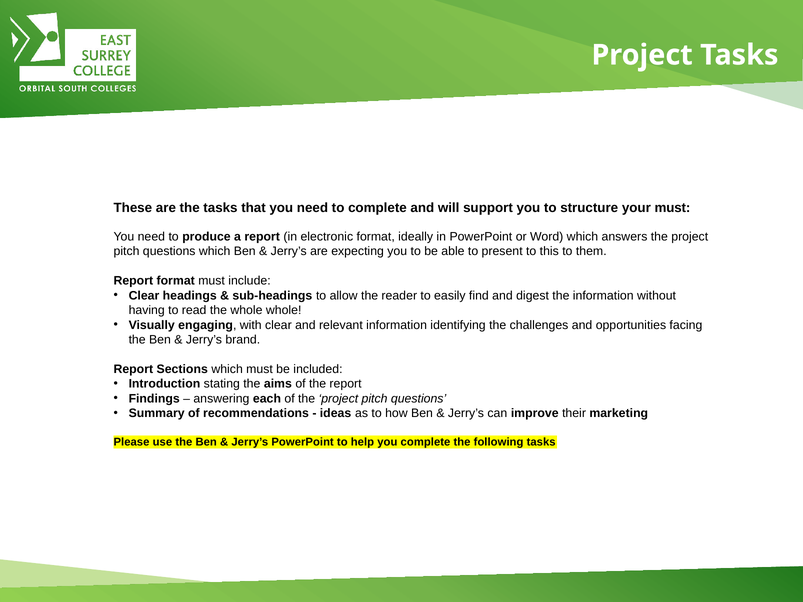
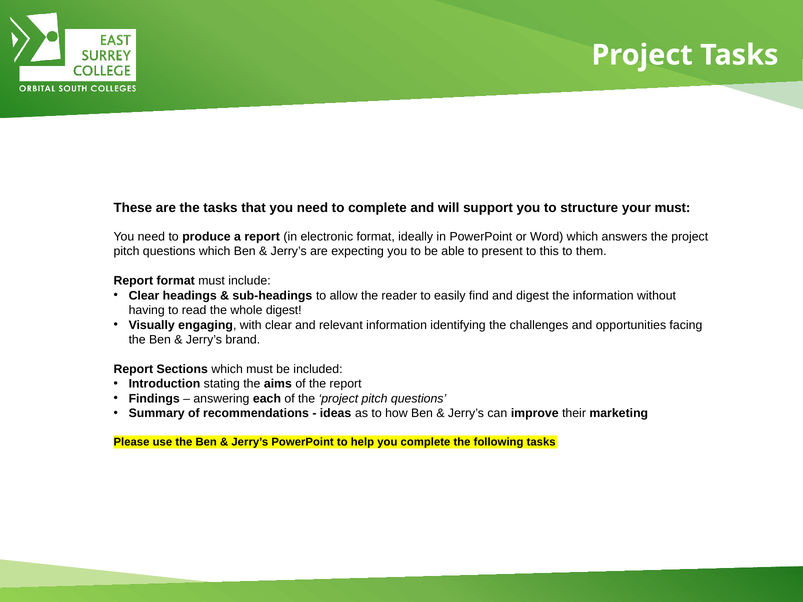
whole whole: whole -> digest
